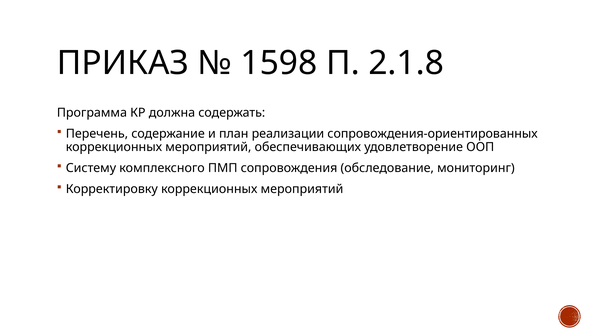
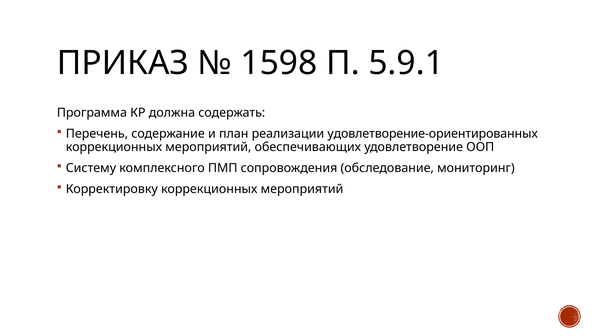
2.1.8: 2.1.8 -> 5.9.1
сопровождения-ориентированных: сопровождения-ориентированных -> удовлетворение-ориентированных
